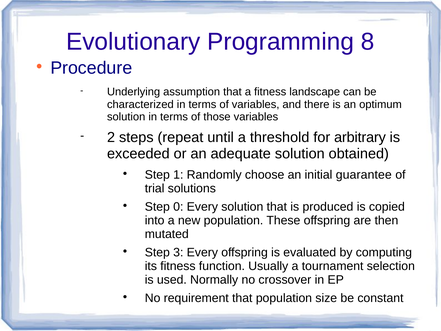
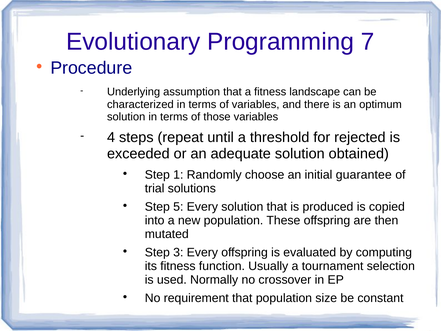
8: 8 -> 7
2: 2 -> 4
arbitrary: arbitrary -> rejected
0: 0 -> 5
